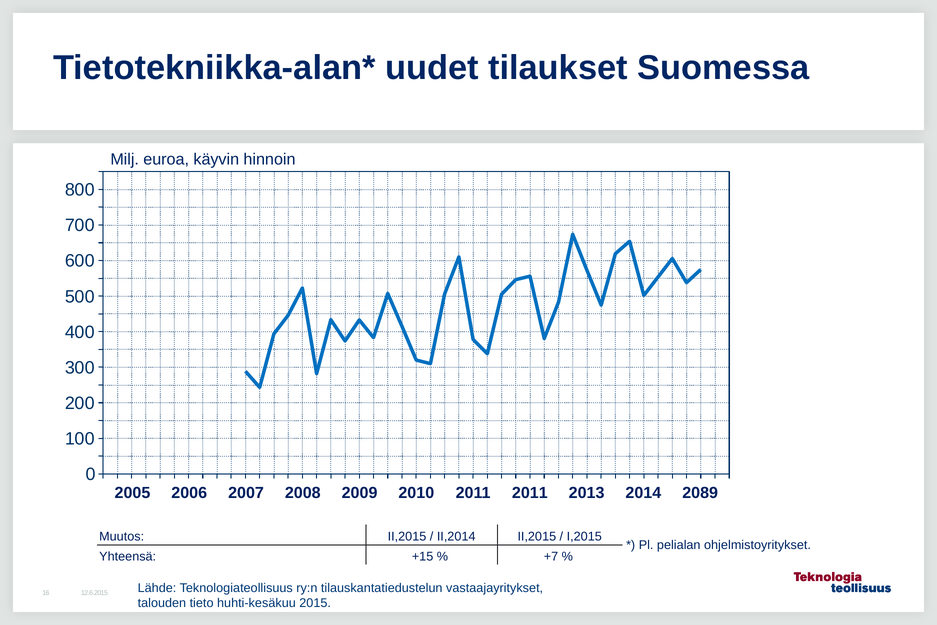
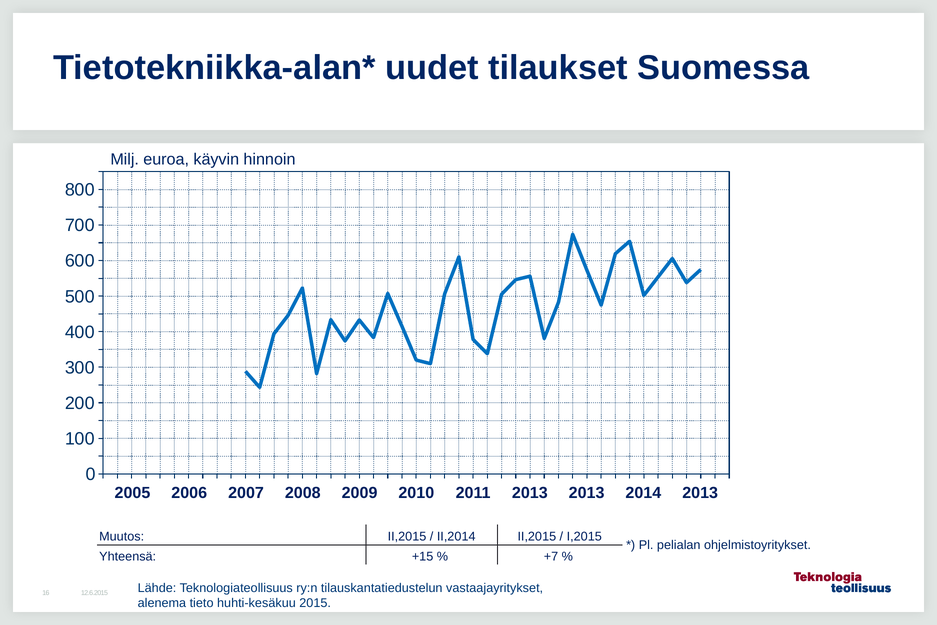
2011 2011: 2011 -> 2013
2014 2089: 2089 -> 2013
talouden: talouden -> alenema
